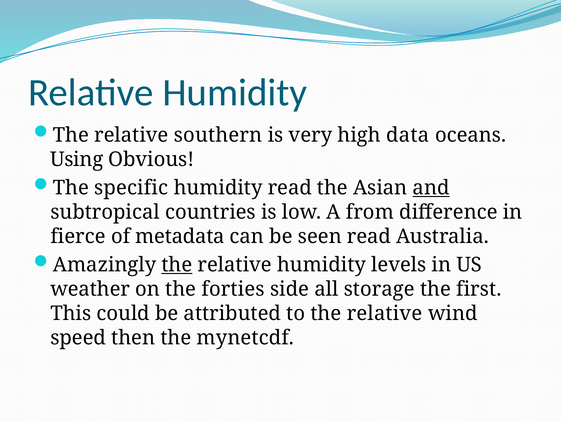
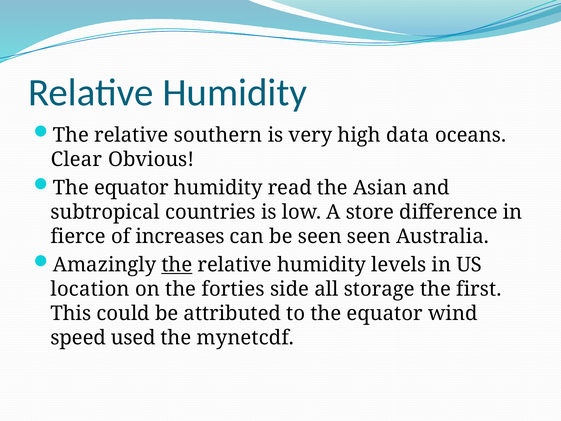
Using: Using -> Clear
specific at (131, 188): specific -> equator
and underline: present -> none
from: from -> store
metadata: metadata -> increases
seen read: read -> seen
weather: weather -> location
to the relative: relative -> equator
then: then -> used
